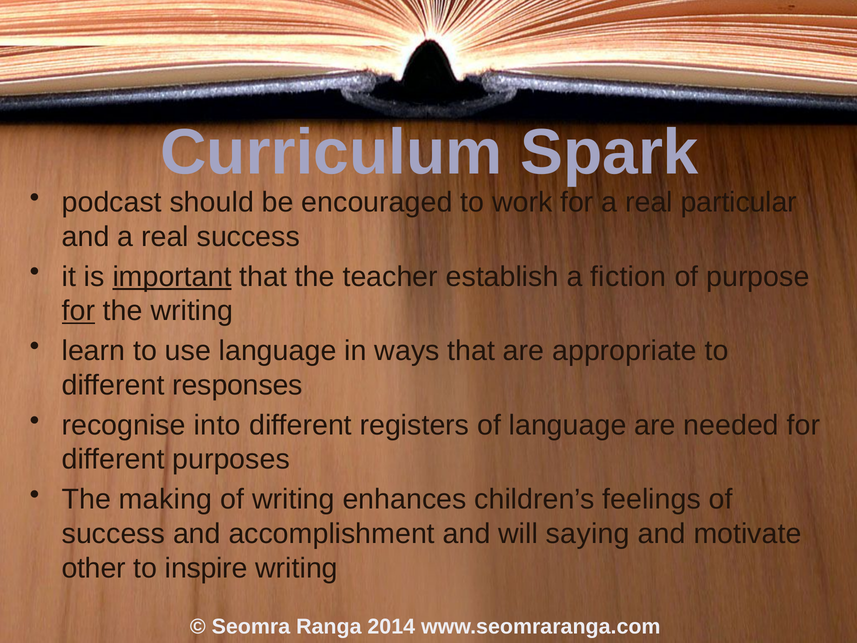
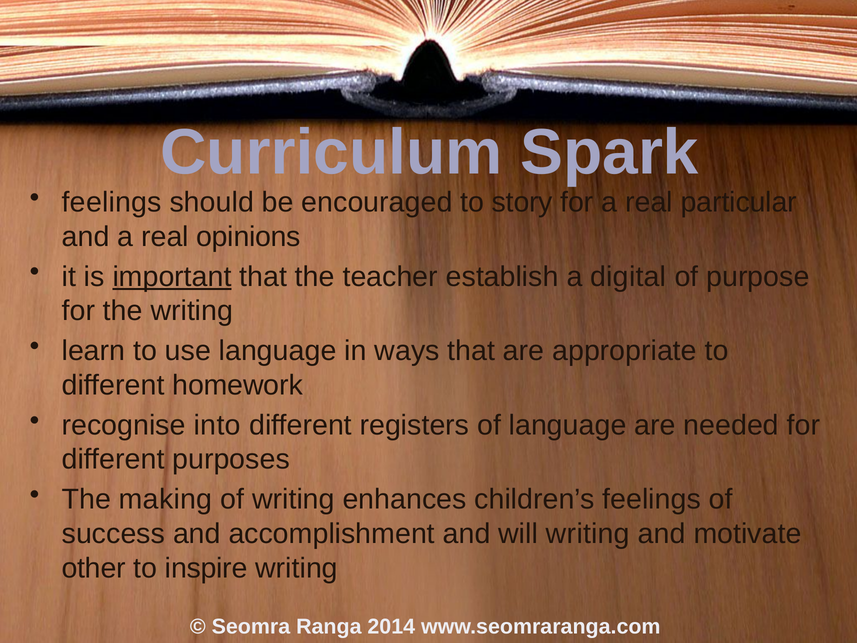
podcast at (112, 202): podcast -> feelings
work: work -> story
real success: success -> opinions
fiction: fiction -> digital
for at (78, 311) underline: present -> none
responses: responses -> homework
will saying: saying -> writing
